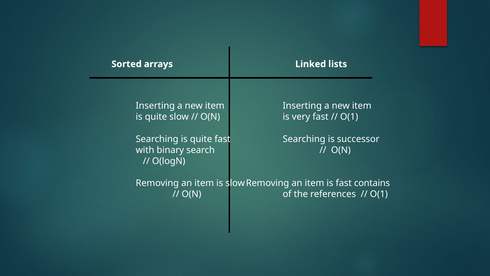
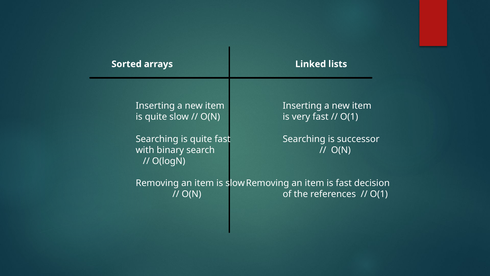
contains: contains -> decision
